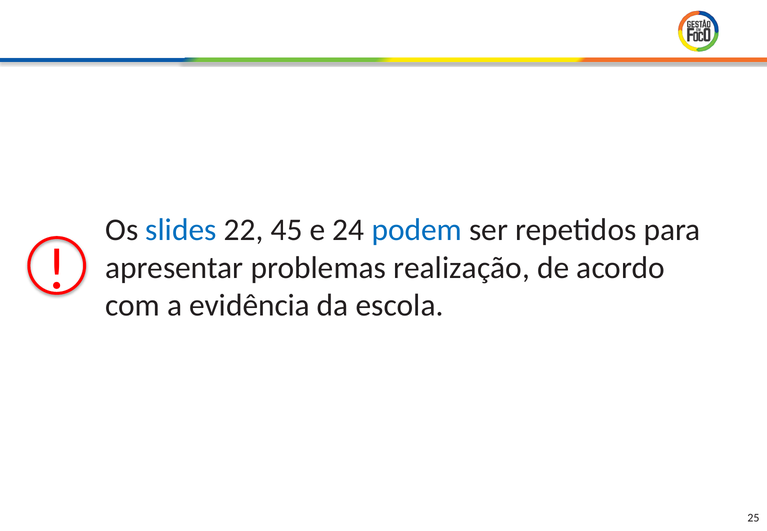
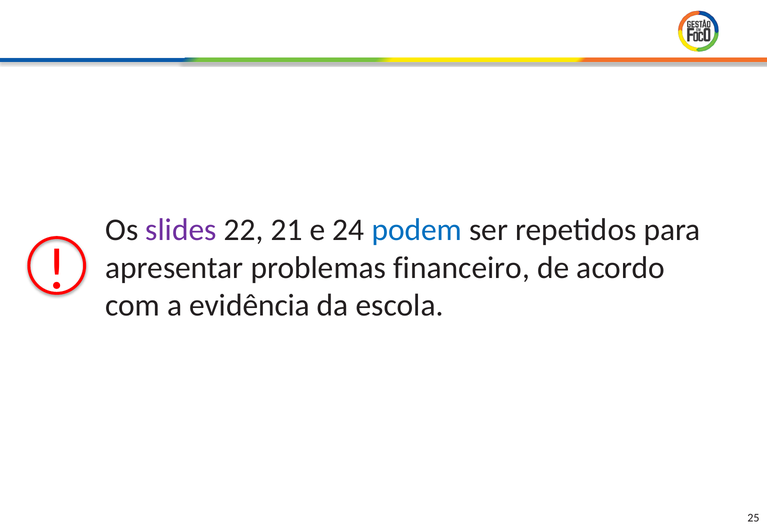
slides colour: blue -> purple
45: 45 -> 21
realização: realização -> financeiro
